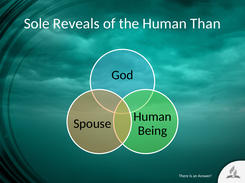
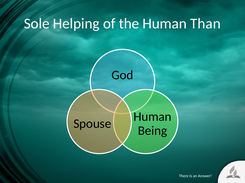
Reveals: Reveals -> Helping
